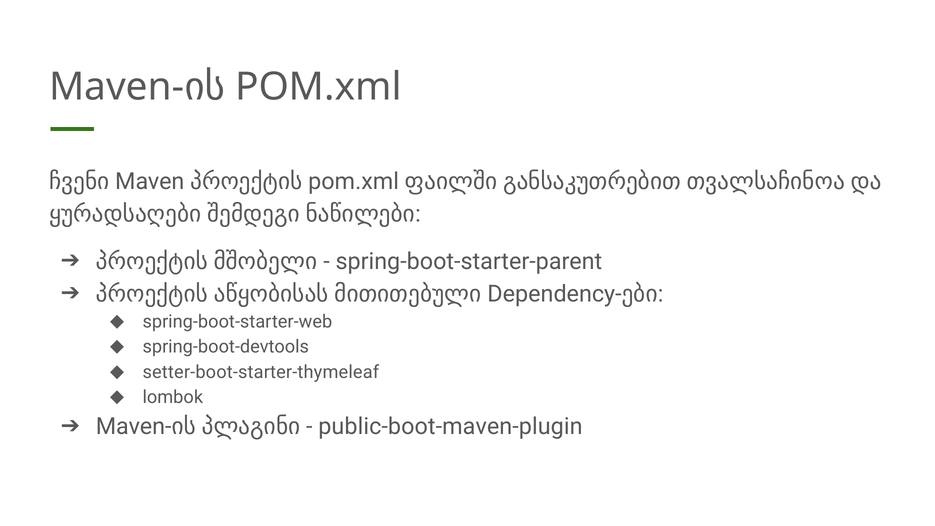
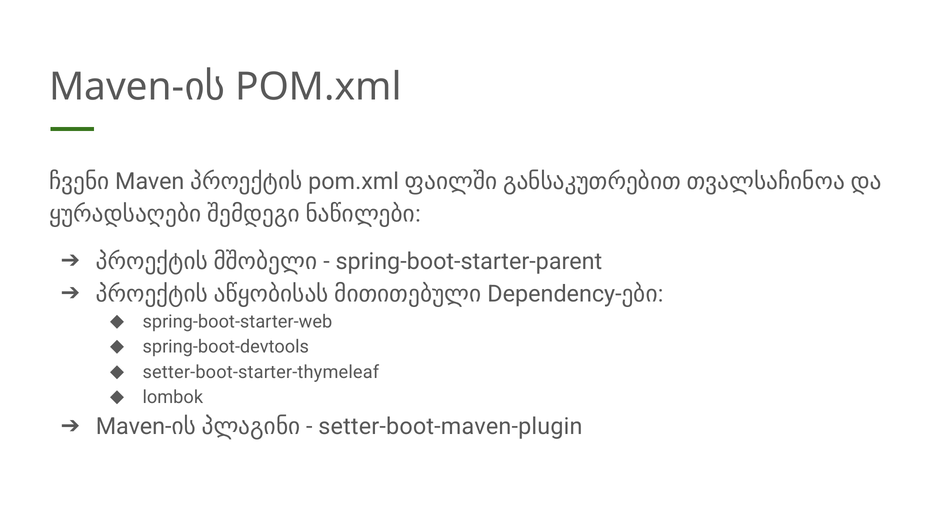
public-boot-maven-plugin: public-boot-maven-plugin -> setter-boot-maven-plugin
